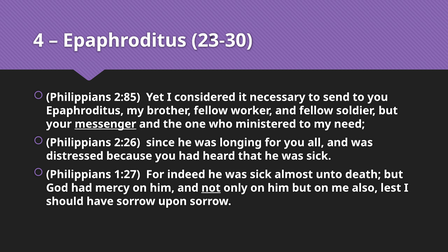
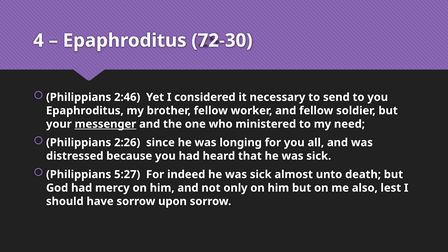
23-30: 23-30 -> 72-30
2:85: 2:85 -> 2:46
1:27: 1:27 -> 5:27
not underline: present -> none
